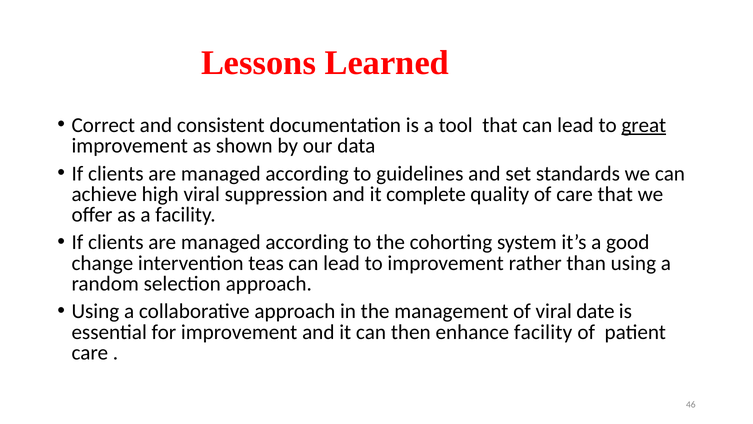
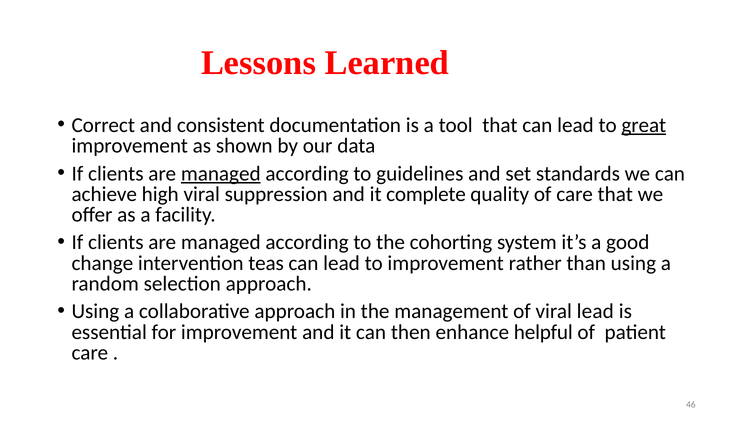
managed at (221, 173) underline: none -> present
viral date: date -> lead
enhance facility: facility -> helpful
